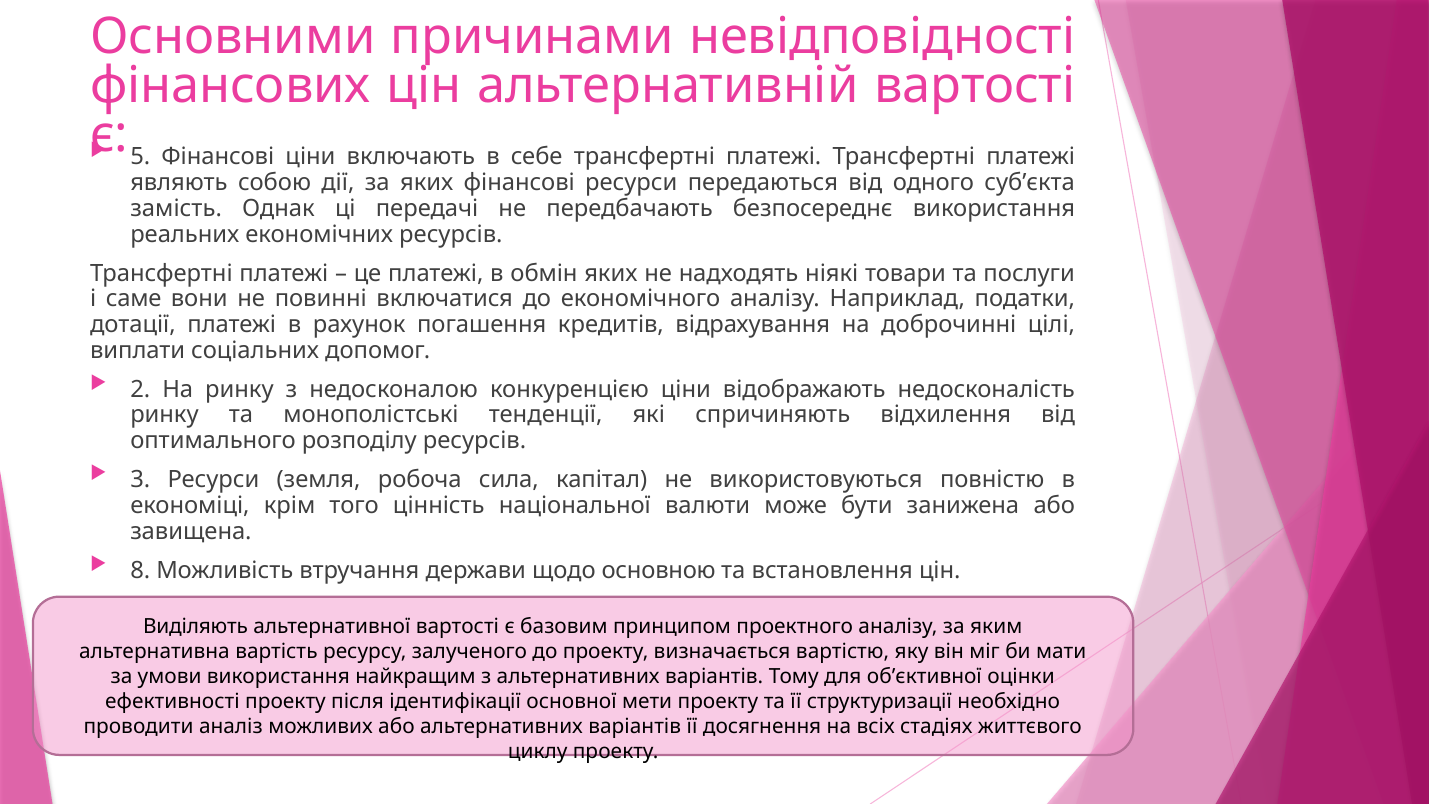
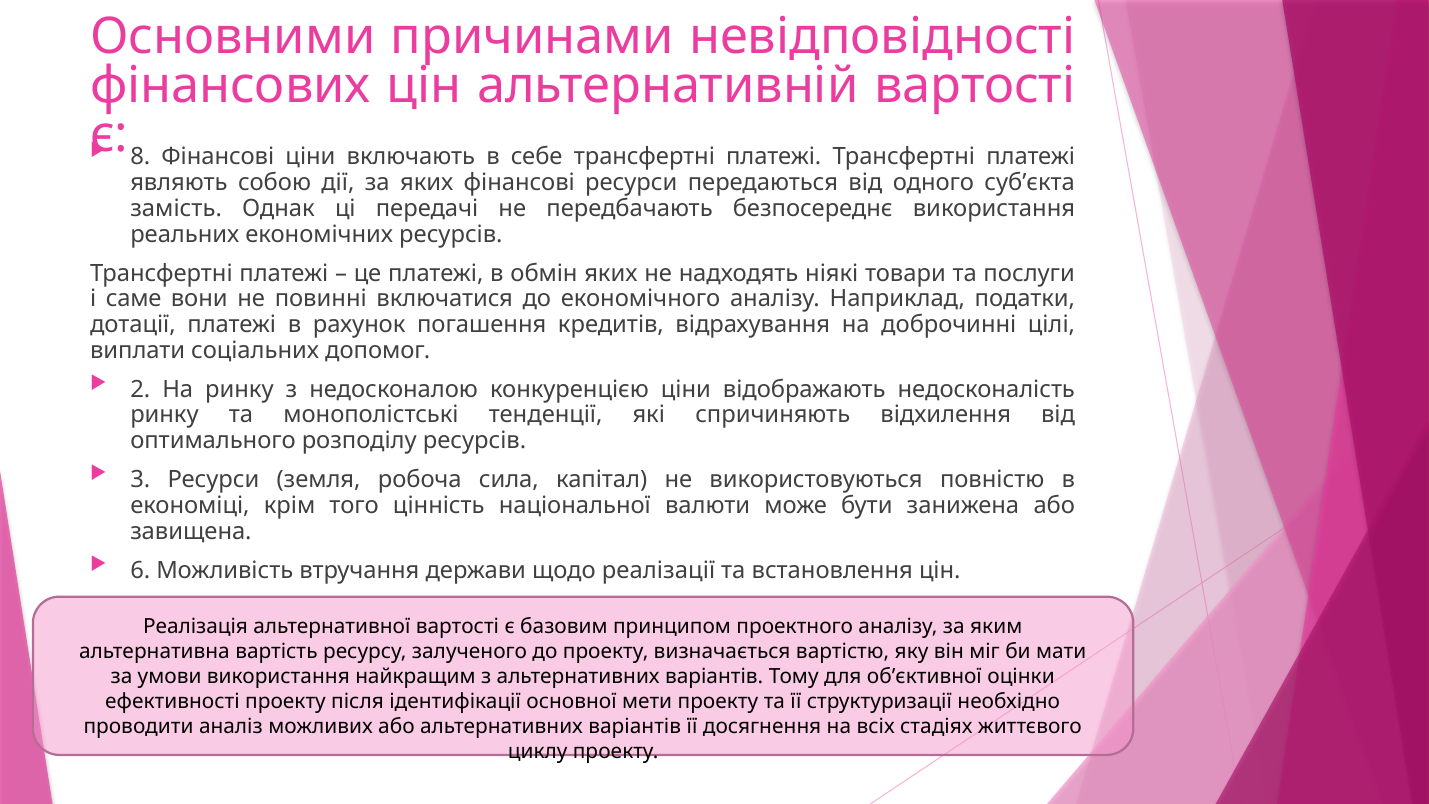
5: 5 -> 8
8: 8 -> 6
основною: основною -> реалізації
Виділяють: Виділяють -> Реалізація
